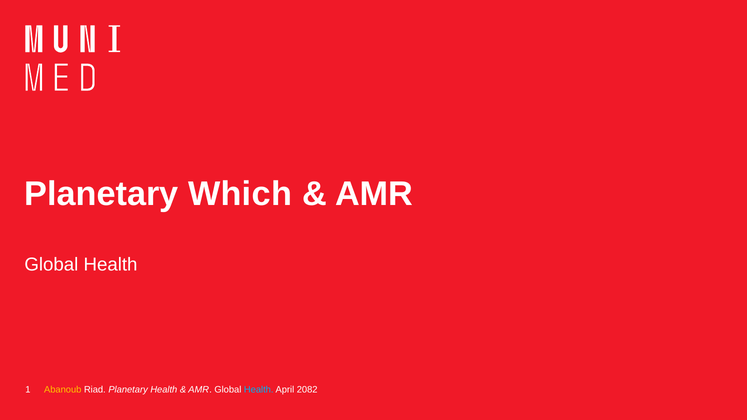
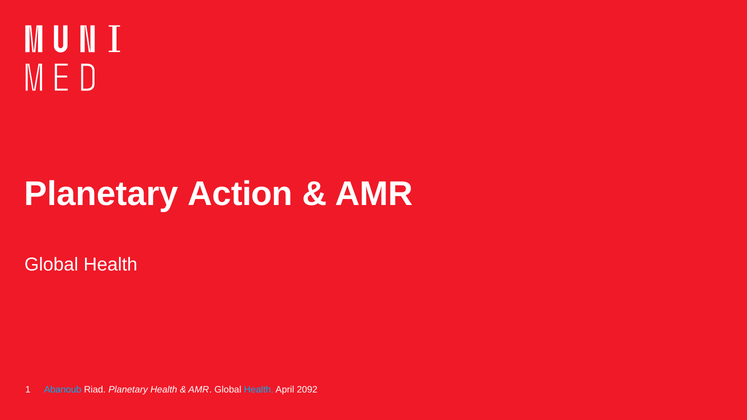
Which: Which -> Action
Abanoub colour: yellow -> light blue
2082: 2082 -> 2092
